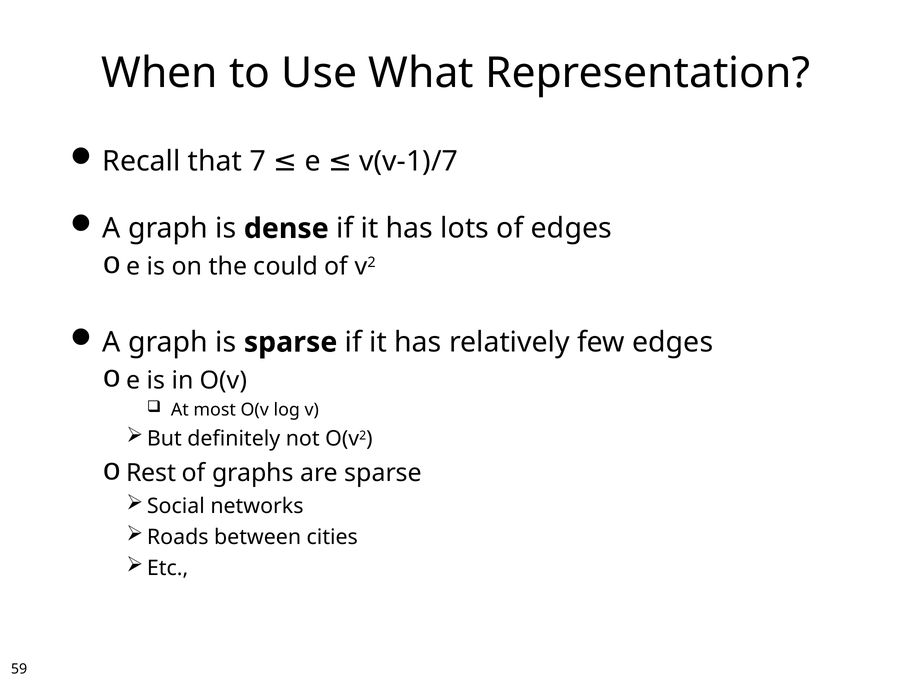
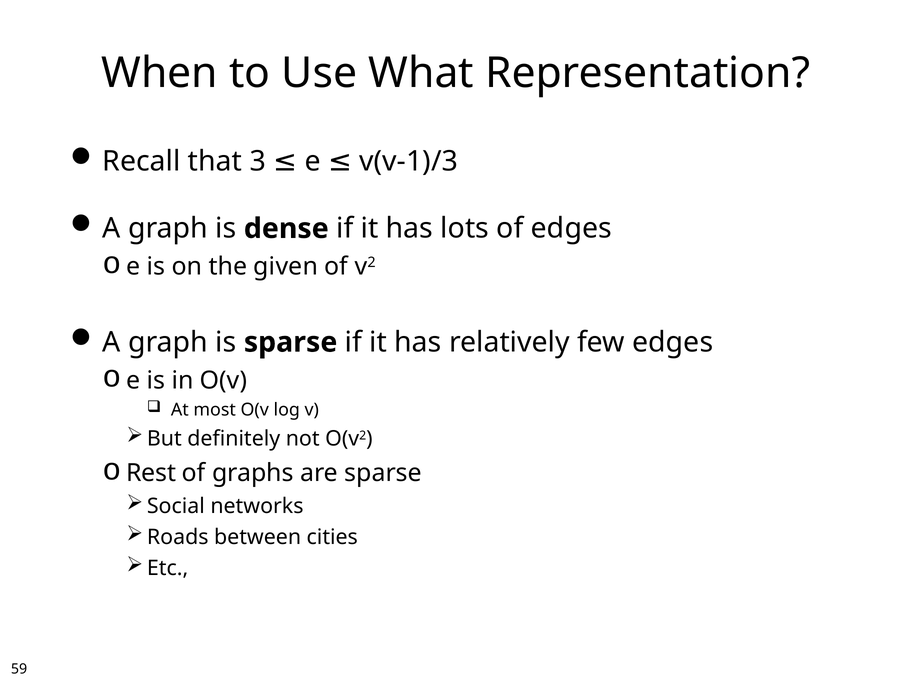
7: 7 -> 3
v(v-1)/7: v(v-1)/7 -> v(v-1)/3
could: could -> given
